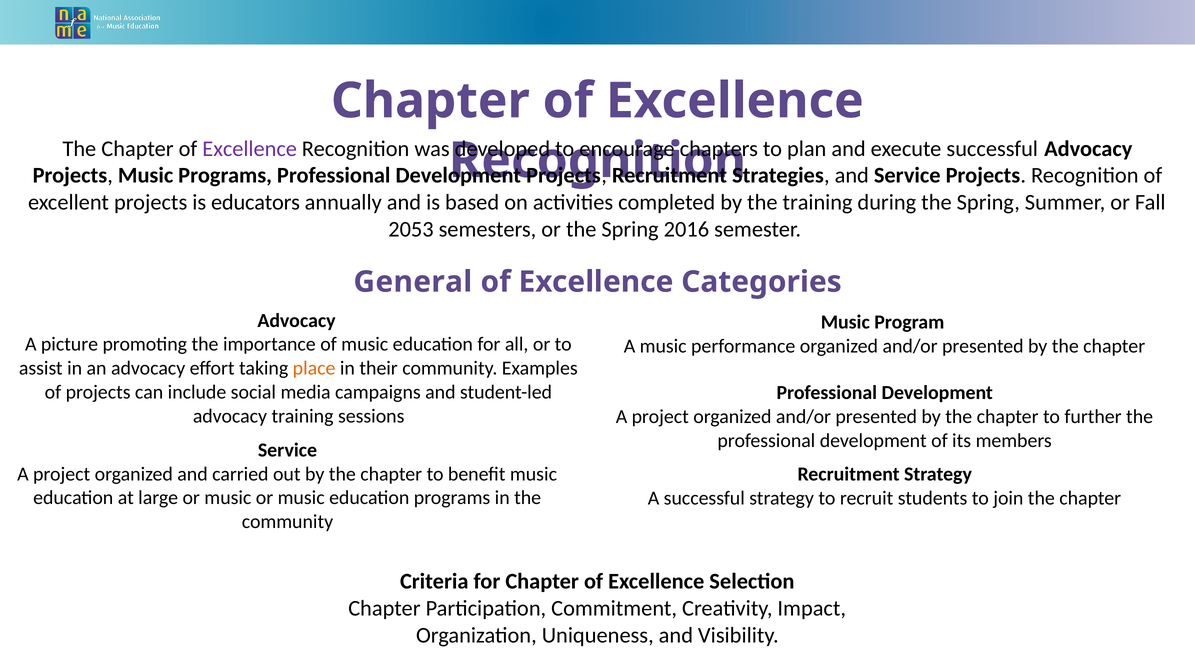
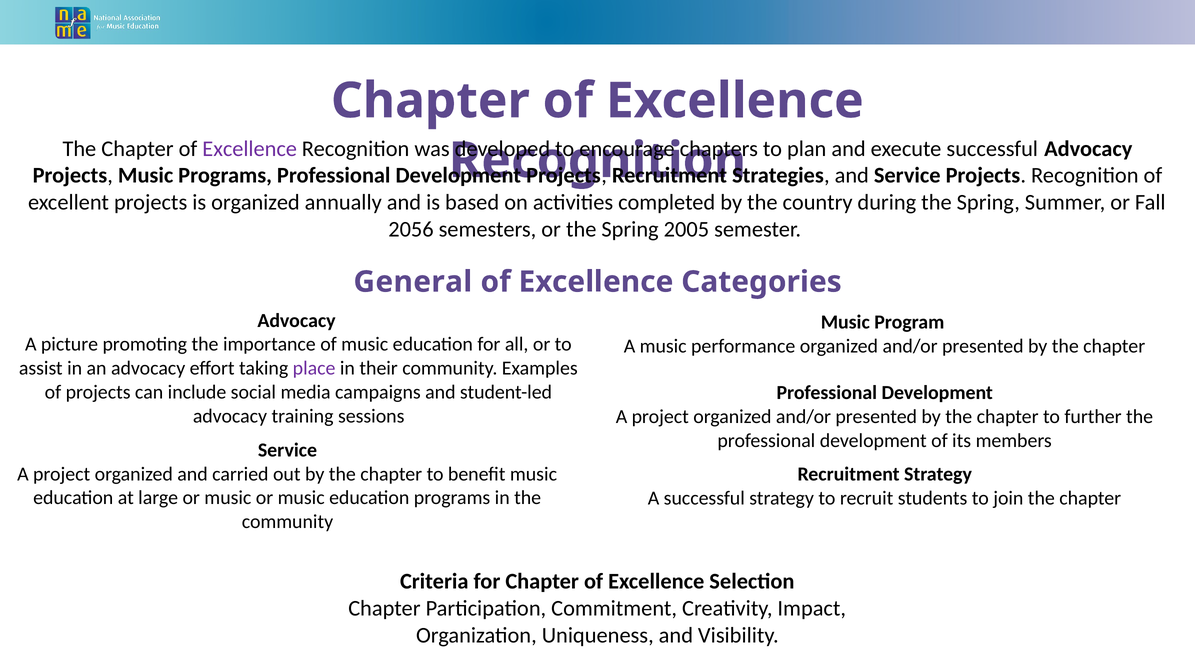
is educators: educators -> organized
the training: training -> country
2053: 2053 -> 2056
2016: 2016 -> 2005
place colour: orange -> purple
